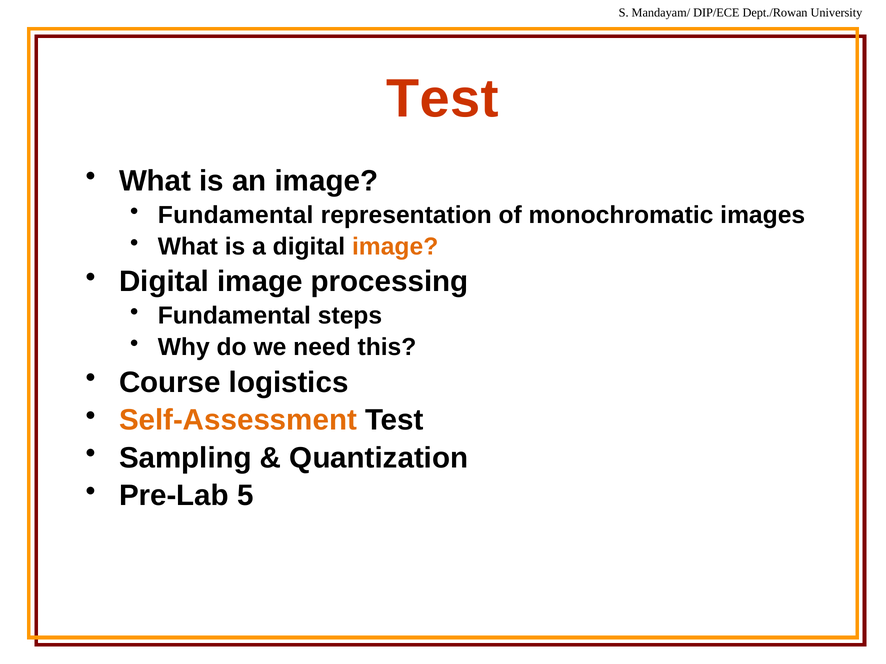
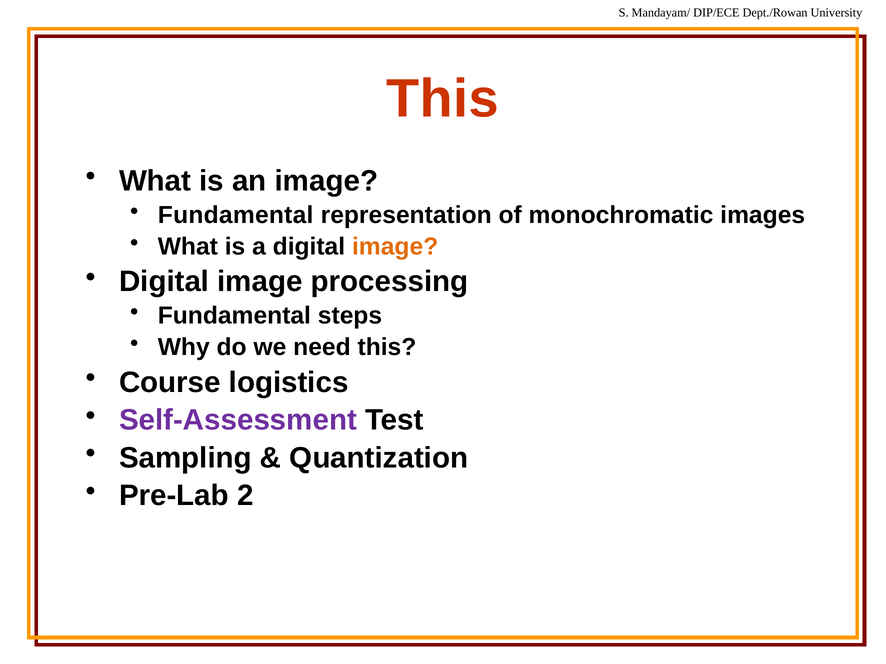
Test at (443, 99): Test -> This
Self-Assessment colour: orange -> purple
5: 5 -> 2
